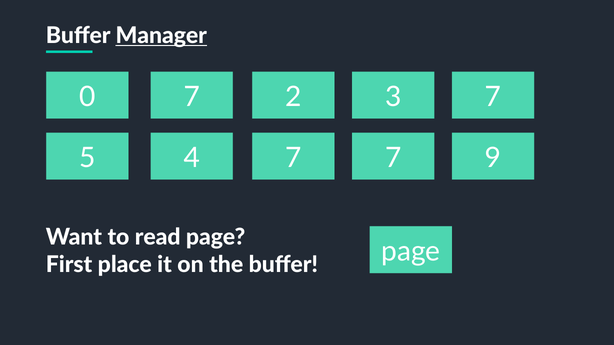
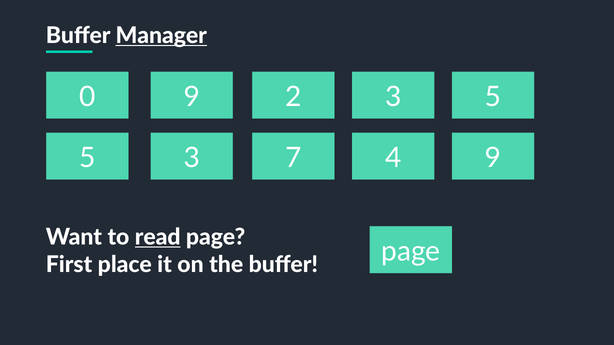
0 7: 7 -> 9
3 7: 7 -> 5
5 4: 4 -> 3
7 7: 7 -> 4
read underline: none -> present
